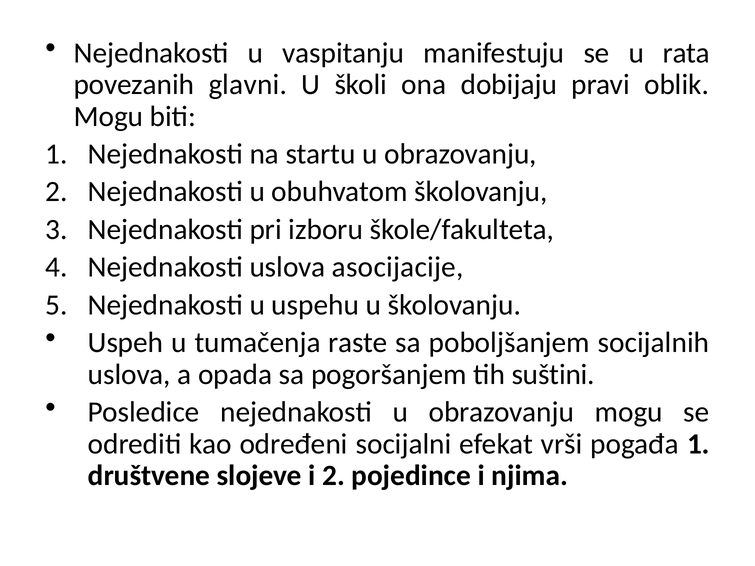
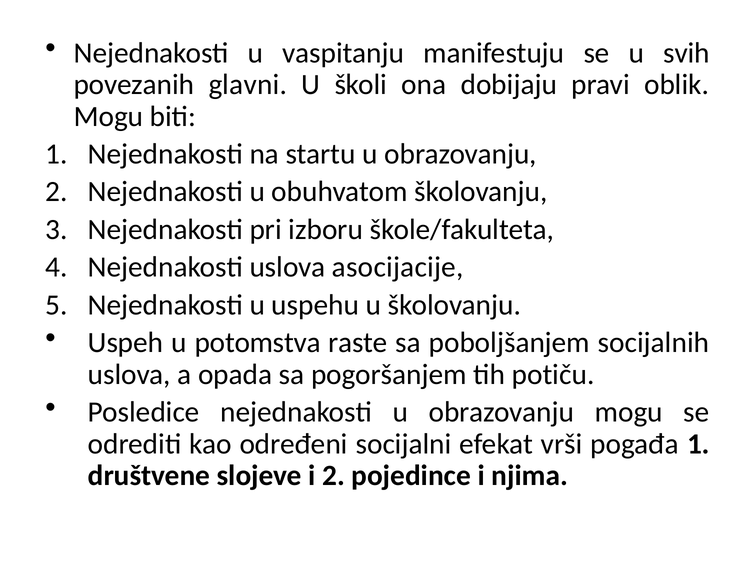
rata: rata -> svih
tumačenja: tumačenja -> potomstva
suštini: suštini -> potiču
